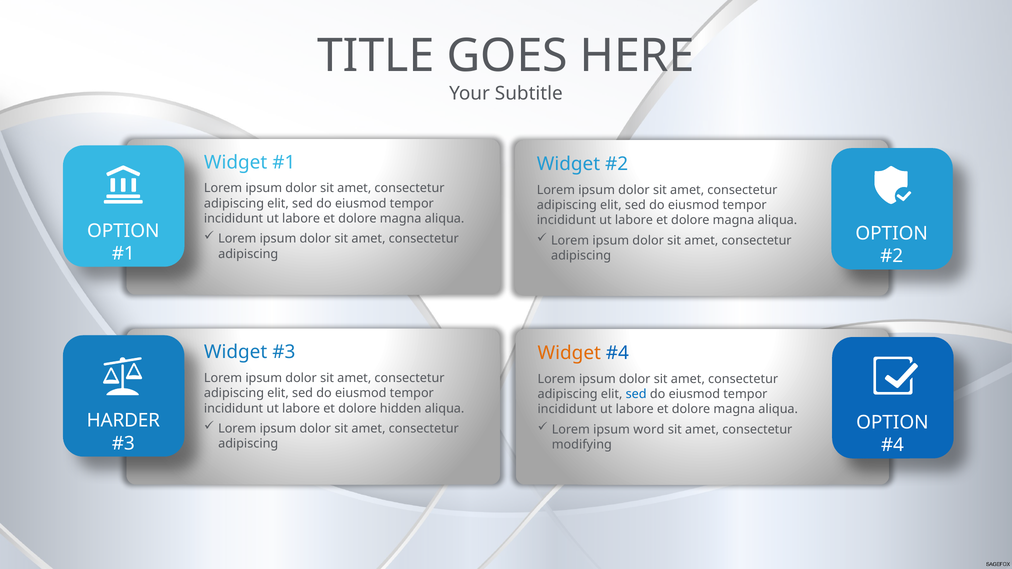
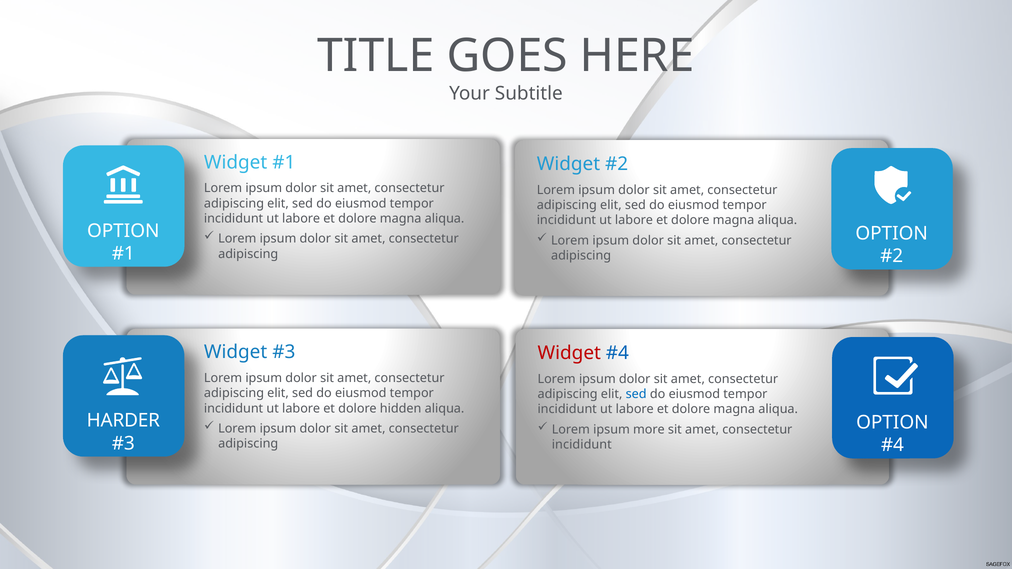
Widget at (569, 353) colour: orange -> red
word: word -> more
modifying at (582, 445): modifying -> incididunt
